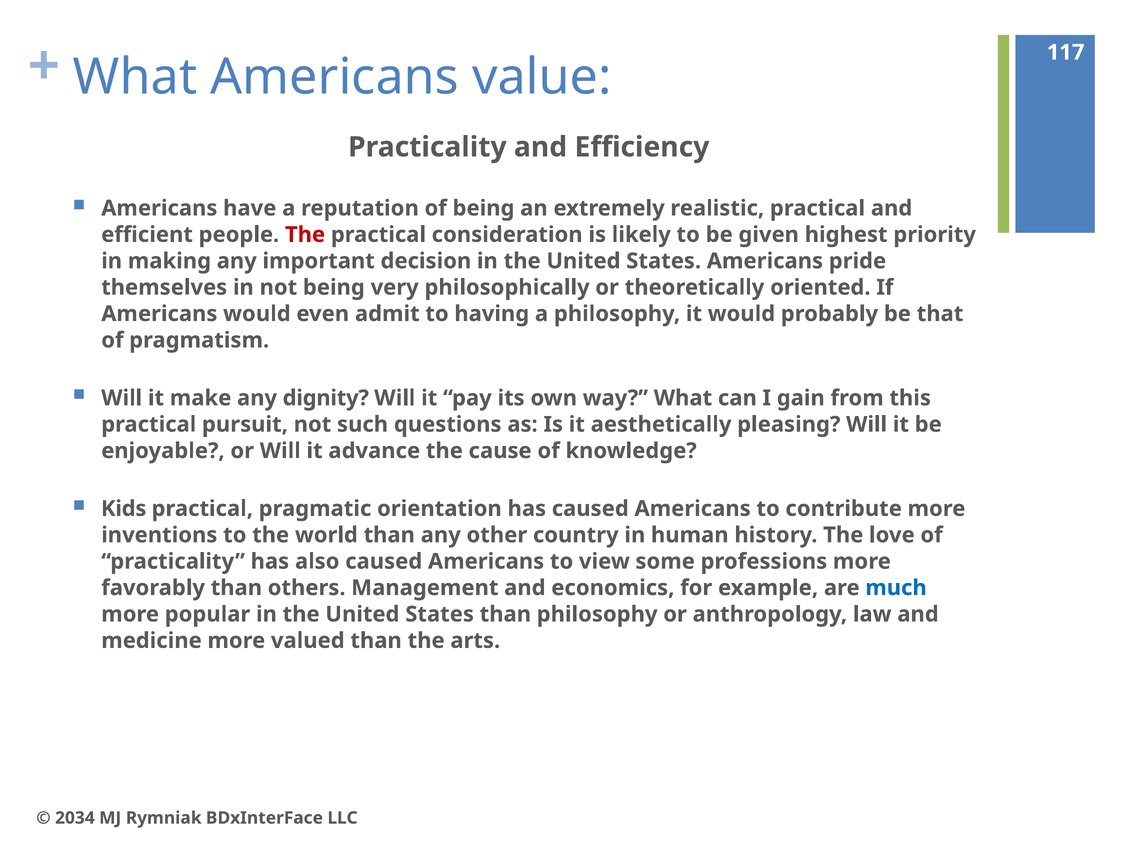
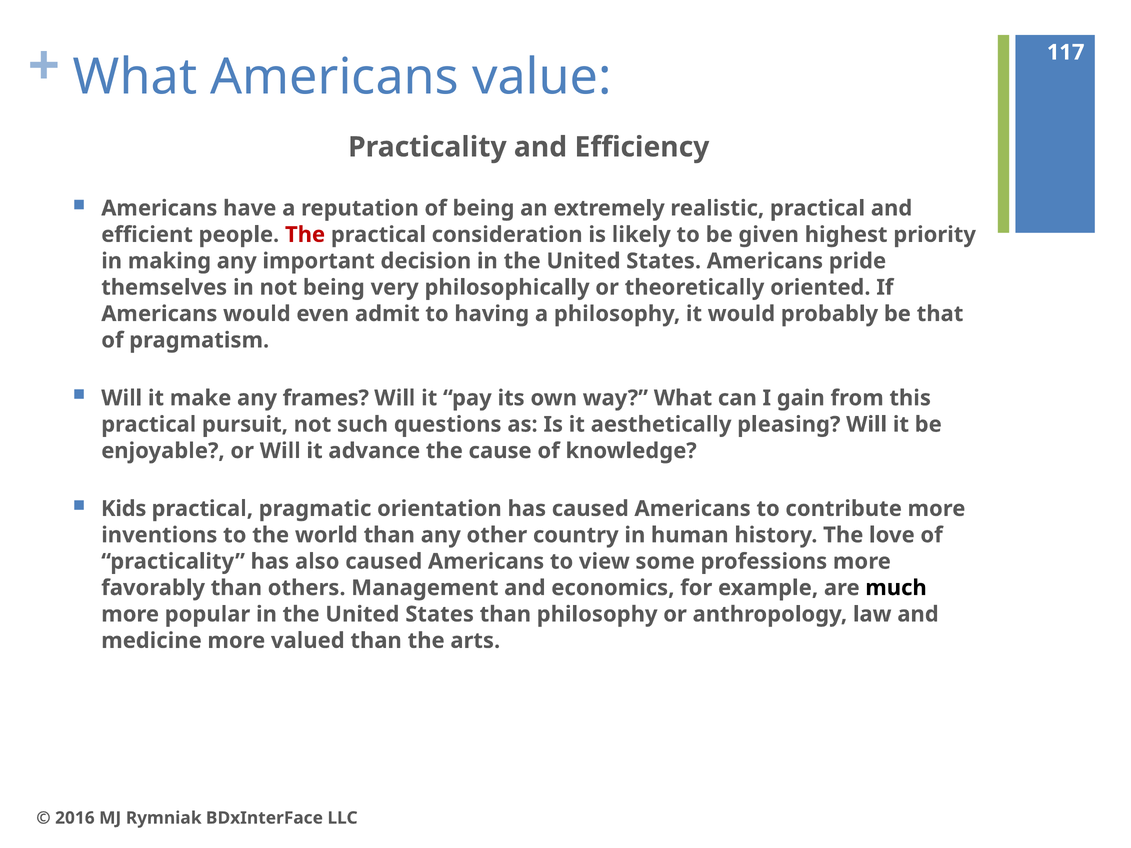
dignity: dignity -> frames
much colour: blue -> black
2034: 2034 -> 2016
